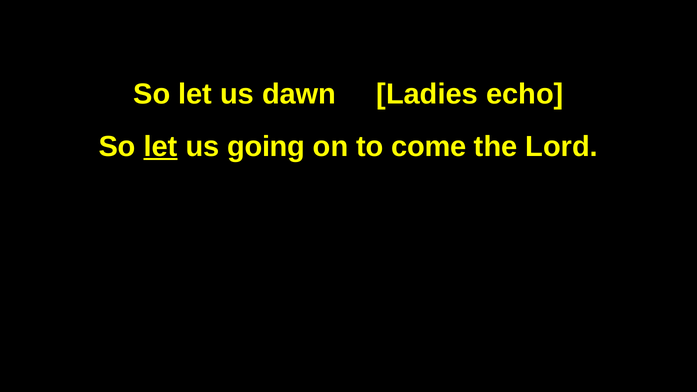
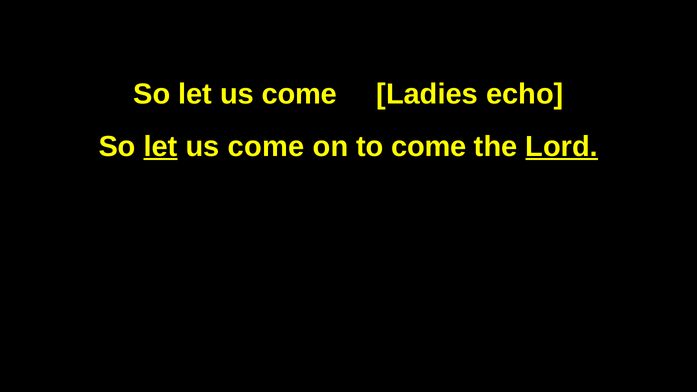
dawn at (299, 94): dawn -> come
going at (266, 147): going -> come
Lord underline: none -> present
